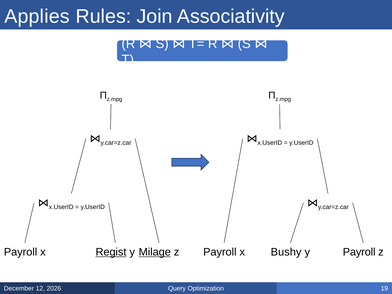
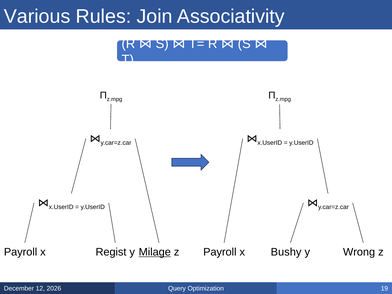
Applies: Applies -> Various
Regist underline: present -> none
Payroll at (359, 252): Payroll -> Wrong
